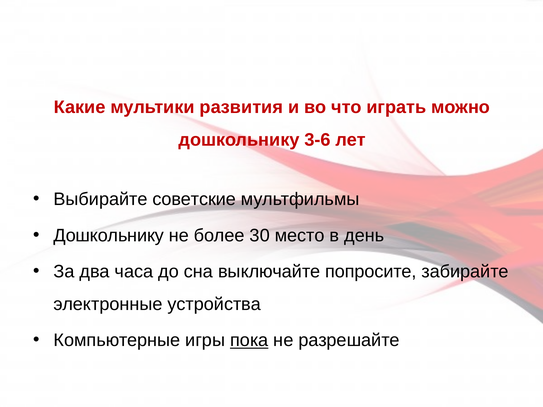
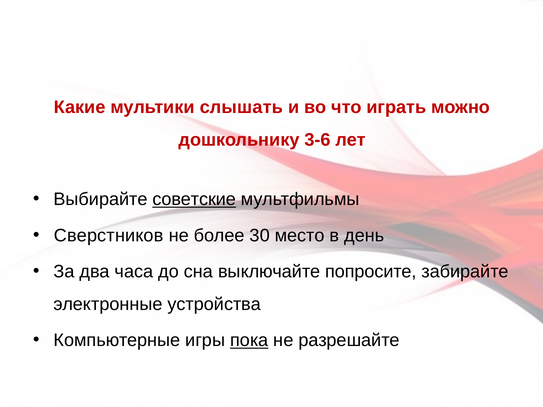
развития: развития -> слышать
советские underline: none -> present
Дошкольнику at (109, 236): Дошкольнику -> Сверстников
